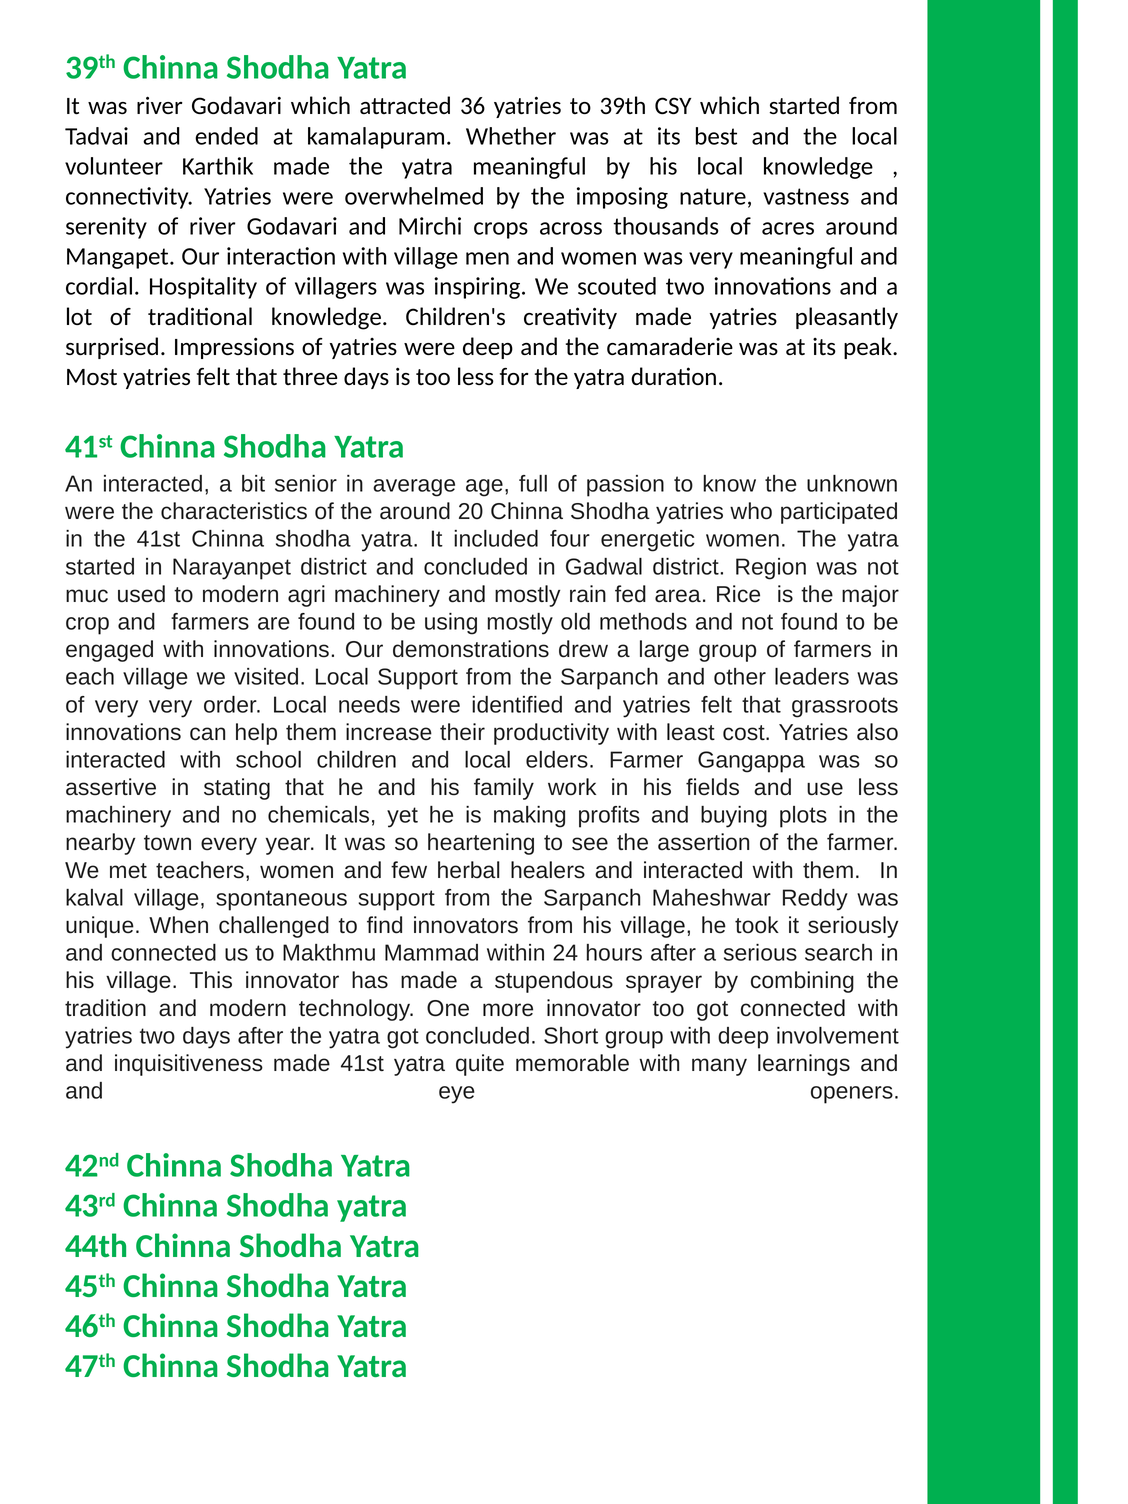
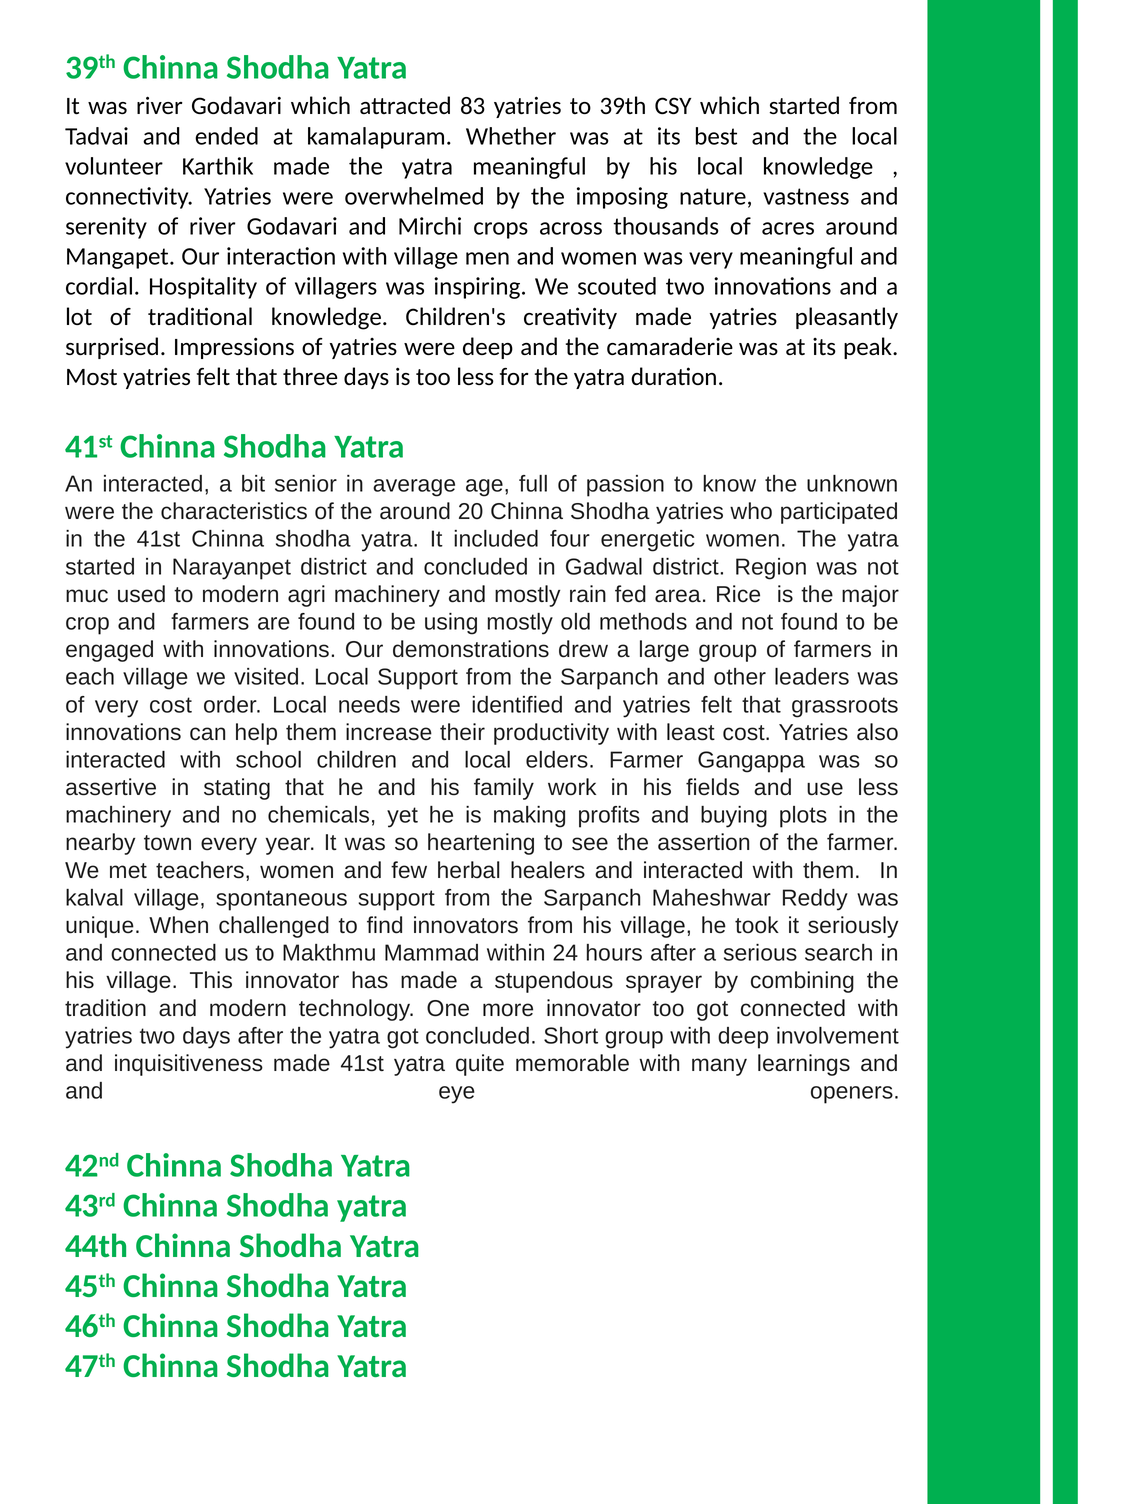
36: 36 -> 83
very very: very -> cost
